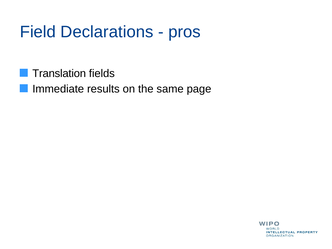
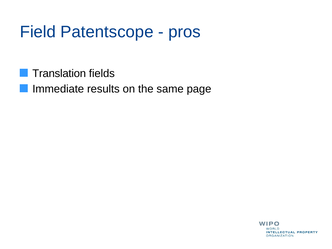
Declarations: Declarations -> Patentscope
